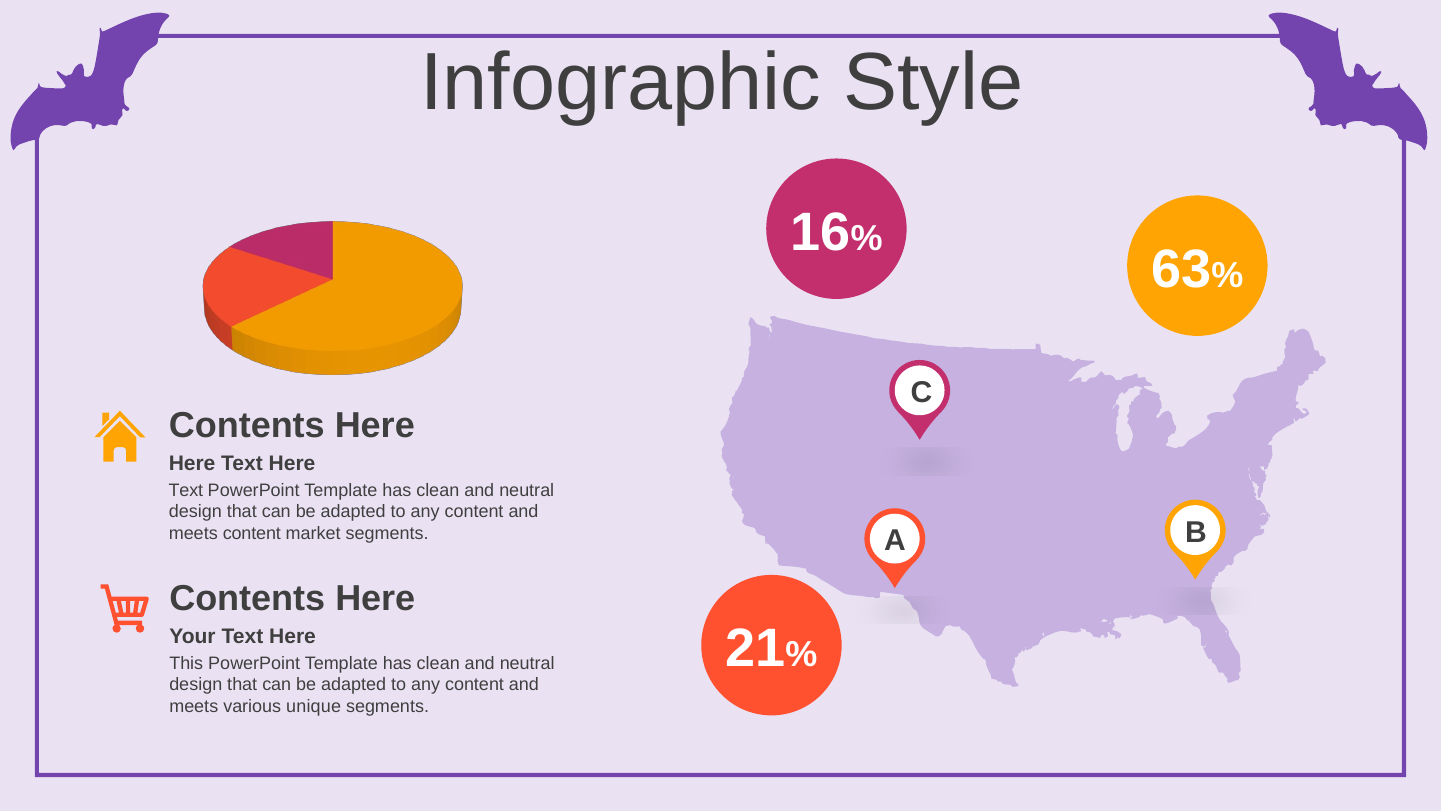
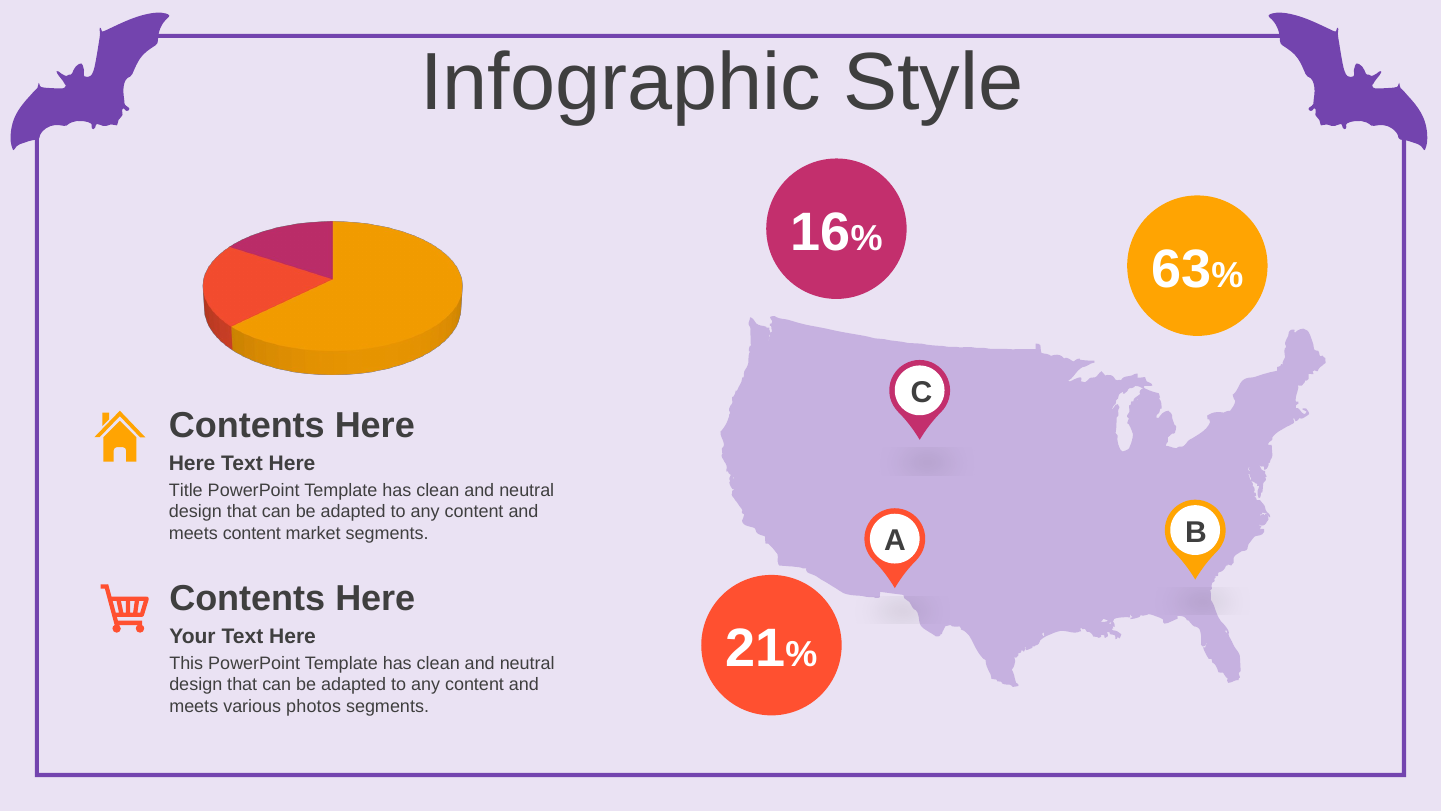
Text at (186, 490): Text -> Title
unique: unique -> photos
